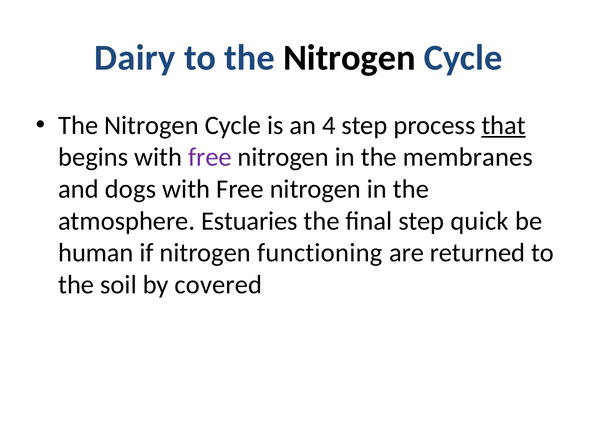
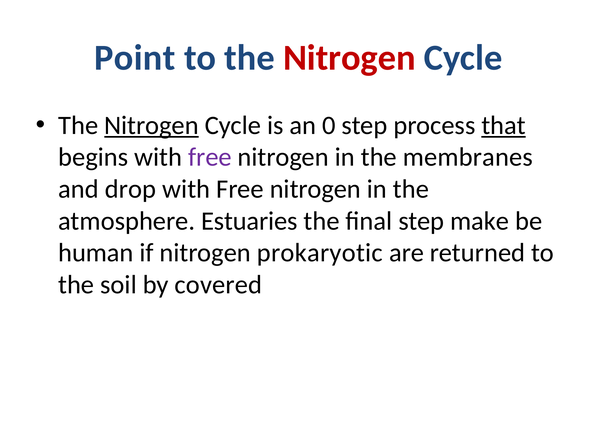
Dairy: Dairy -> Point
Nitrogen at (349, 58) colour: black -> red
Nitrogen at (151, 125) underline: none -> present
4: 4 -> 0
dogs: dogs -> drop
quick: quick -> make
functioning: functioning -> prokaryotic
